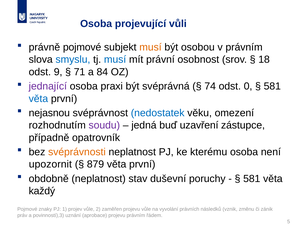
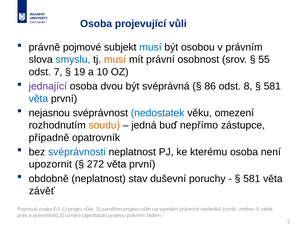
musí at (150, 47) colour: orange -> blue
musí at (115, 60) colour: blue -> orange
18: 18 -> 55
9: 9 -> 7
71: 71 -> 19
84: 84 -> 10
praxi: praxi -> dvou
74: 74 -> 86
0: 0 -> 8
soudu colour: purple -> orange
uzavření: uzavření -> nepřímo
svéprávnosti colour: orange -> blue
879: 879 -> 272
každý: každý -> závěť
